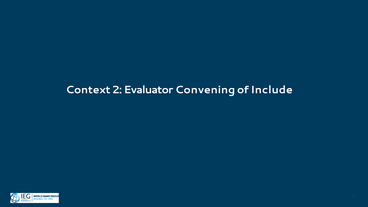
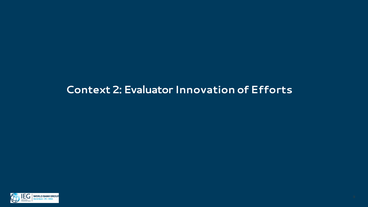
Convening: Convening -> Innovation
Include: Include -> Efforts
